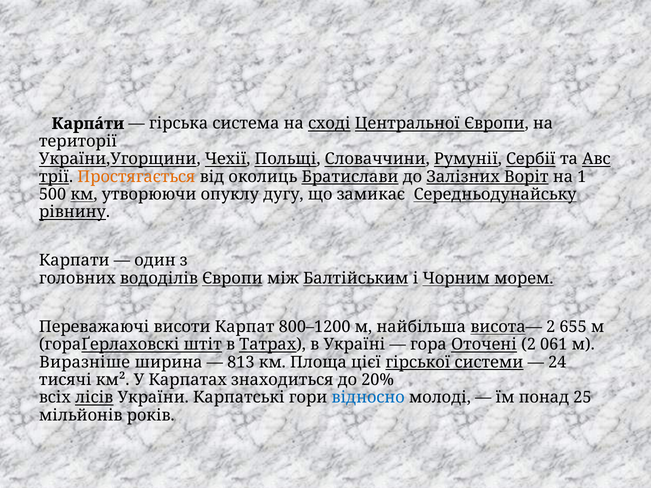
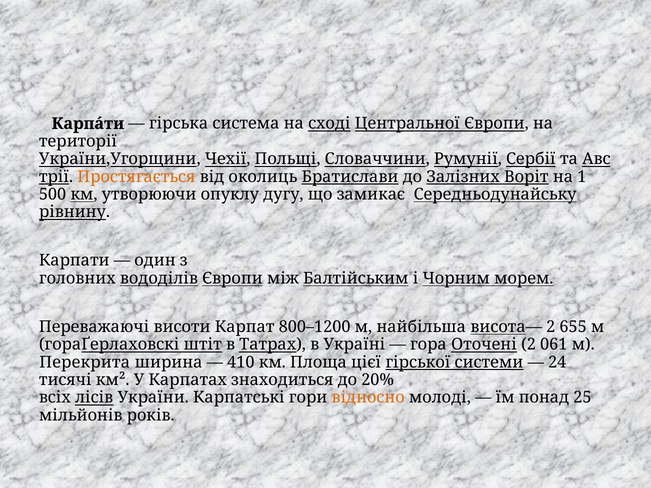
Виразніше: Виразніше -> Перекрита
813: 813 -> 410
відносно colour: blue -> orange
